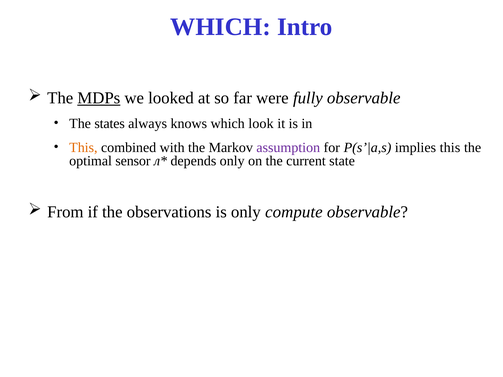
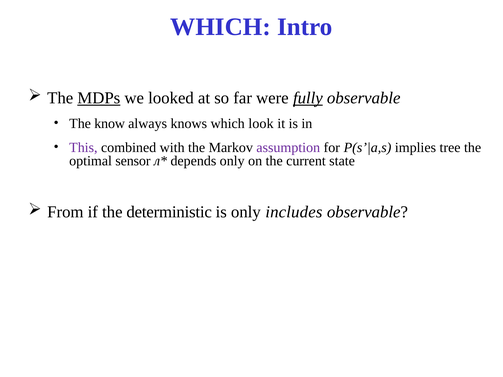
fully underline: none -> present
states: states -> know
This at (83, 148) colour: orange -> purple
implies this: this -> tree
observations: observations -> deterministic
compute: compute -> includes
